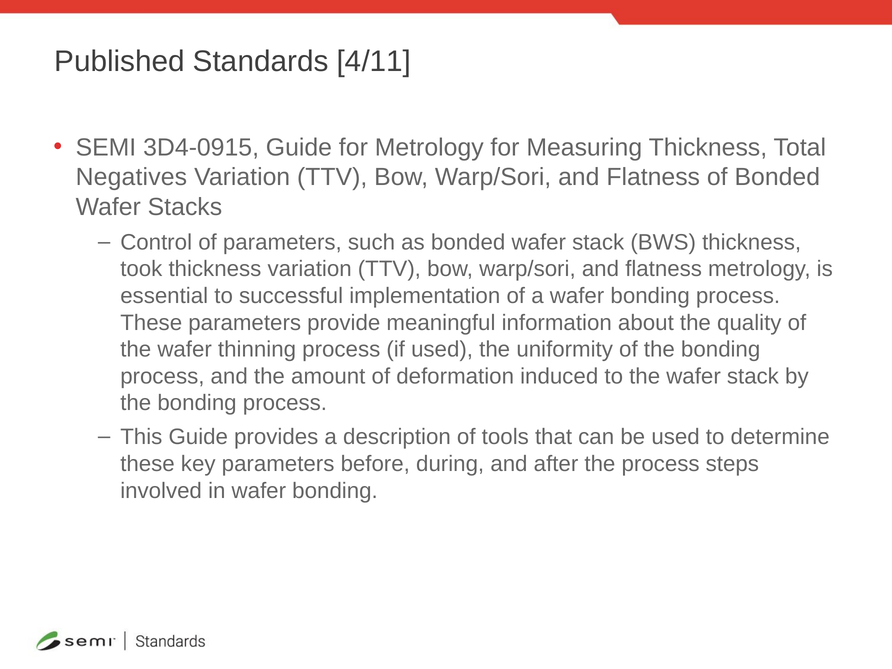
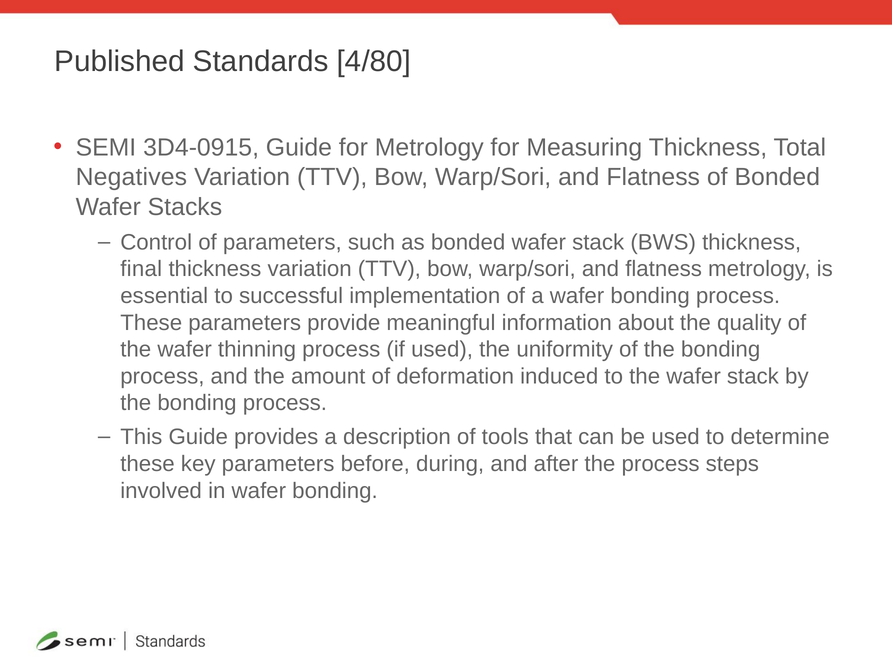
4/11: 4/11 -> 4/80
took: took -> final
